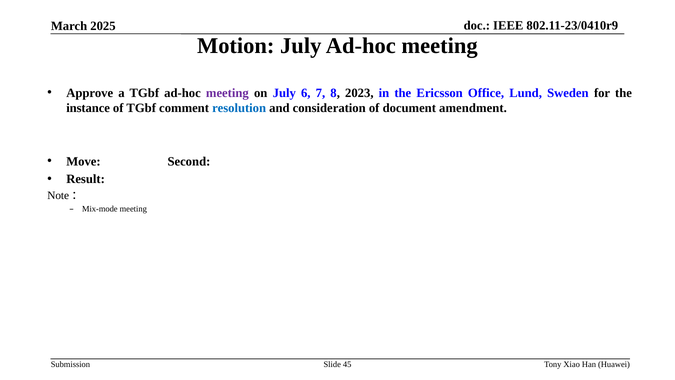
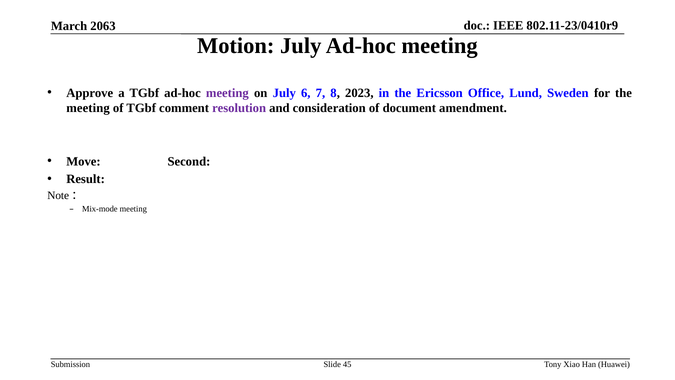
2025: 2025 -> 2063
instance at (88, 108): instance -> meeting
resolution colour: blue -> purple
